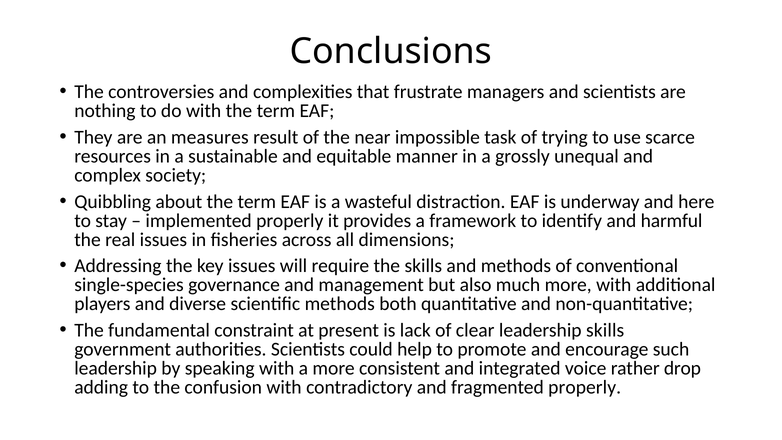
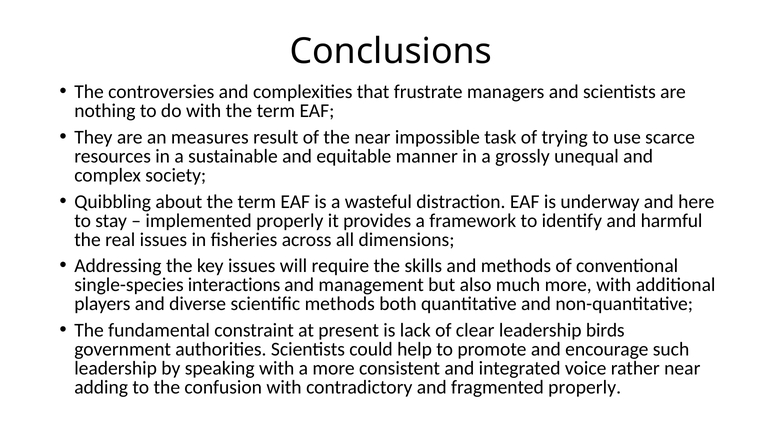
governance: governance -> interactions
leadership skills: skills -> birds
rather drop: drop -> near
